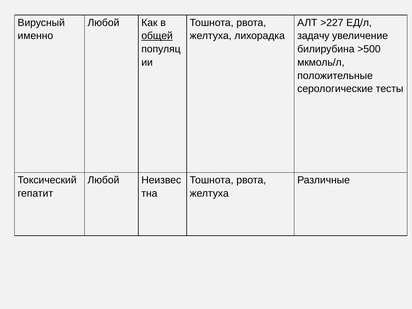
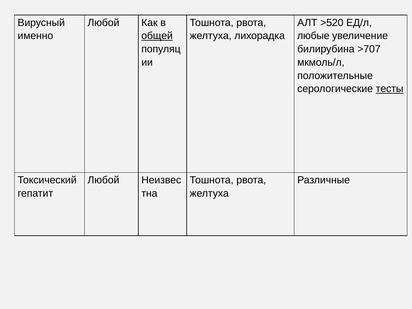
>227: >227 -> >520
задачу: задачу -> любые
>500: >500 -> >707
тесты underline: none -> present
